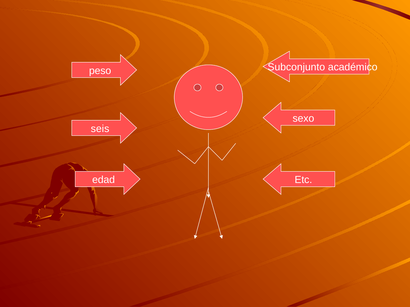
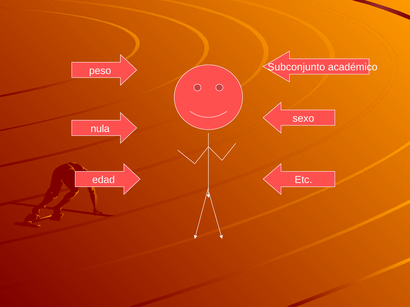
seis: seis -> nula
